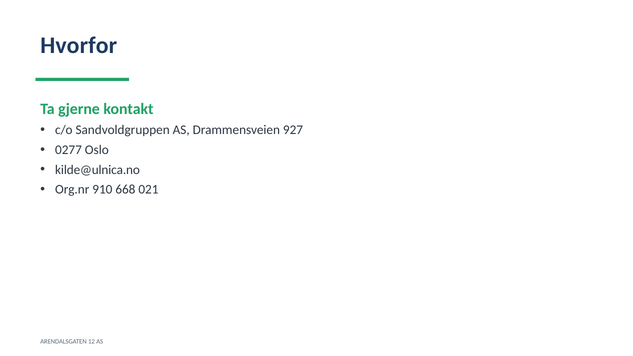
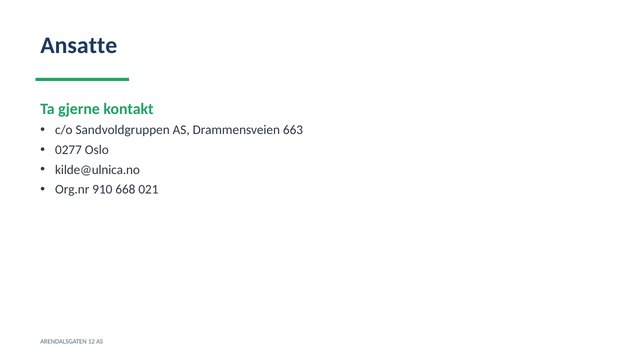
Hvorfor: Hvorfor -> Ansatte
927: 927 -> 663
